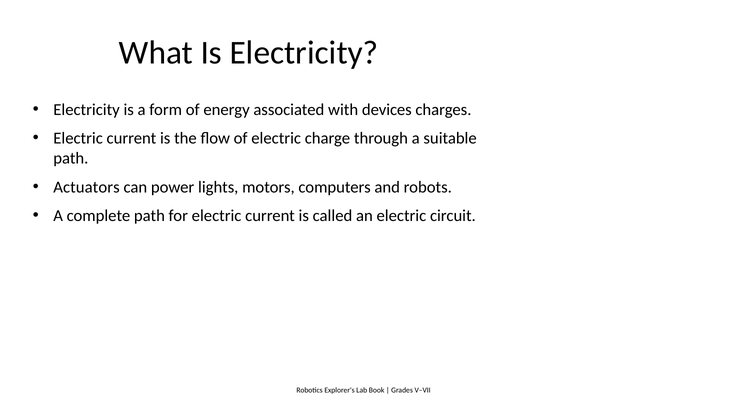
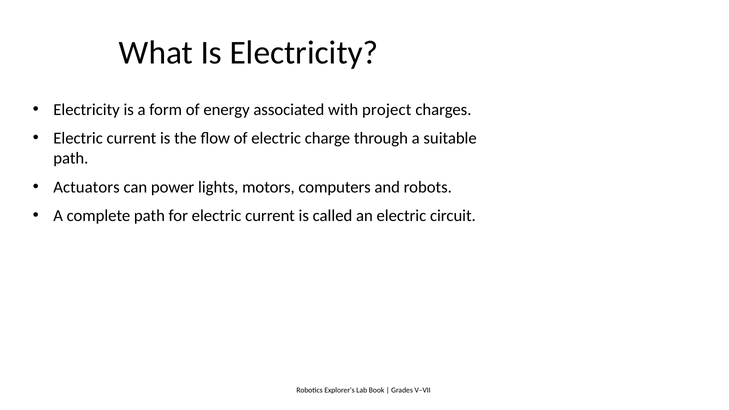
devices: devices -> project
